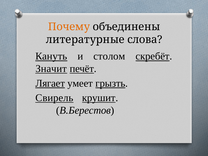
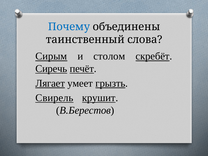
Почему colour: orange -> blue
литературные: литературные -> таинственный
Кануть: Кануть -> Сирым
Значит: Значит -> Сиречь
